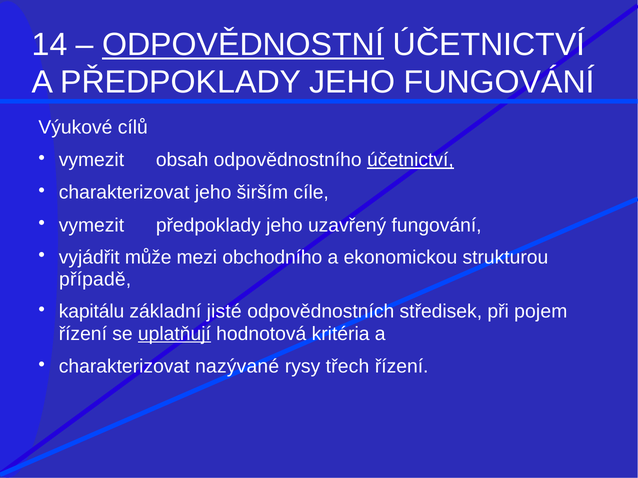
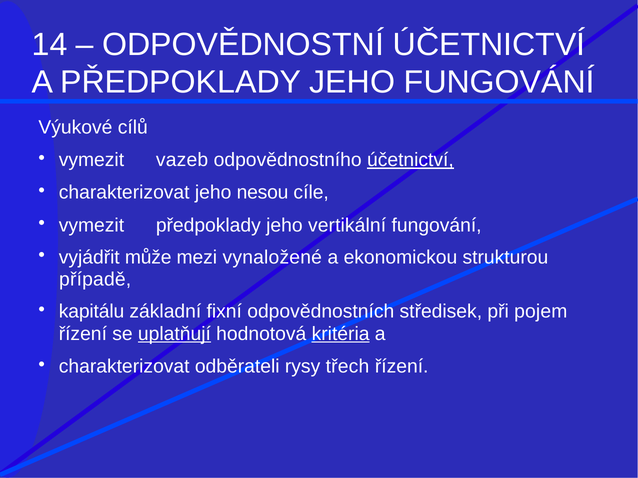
ODPOVĚDNOSTNÍ underline: present -> none
obsah: obsah -> vazeb
širším: širším -> nesou
uzavřený: uzavřený -> vertikální
obchodního: obchodního -> vynaložené
jisté: jisté -> fixní
kritéria underline: none -> present
nazývané: nazývané -> odběrateli
